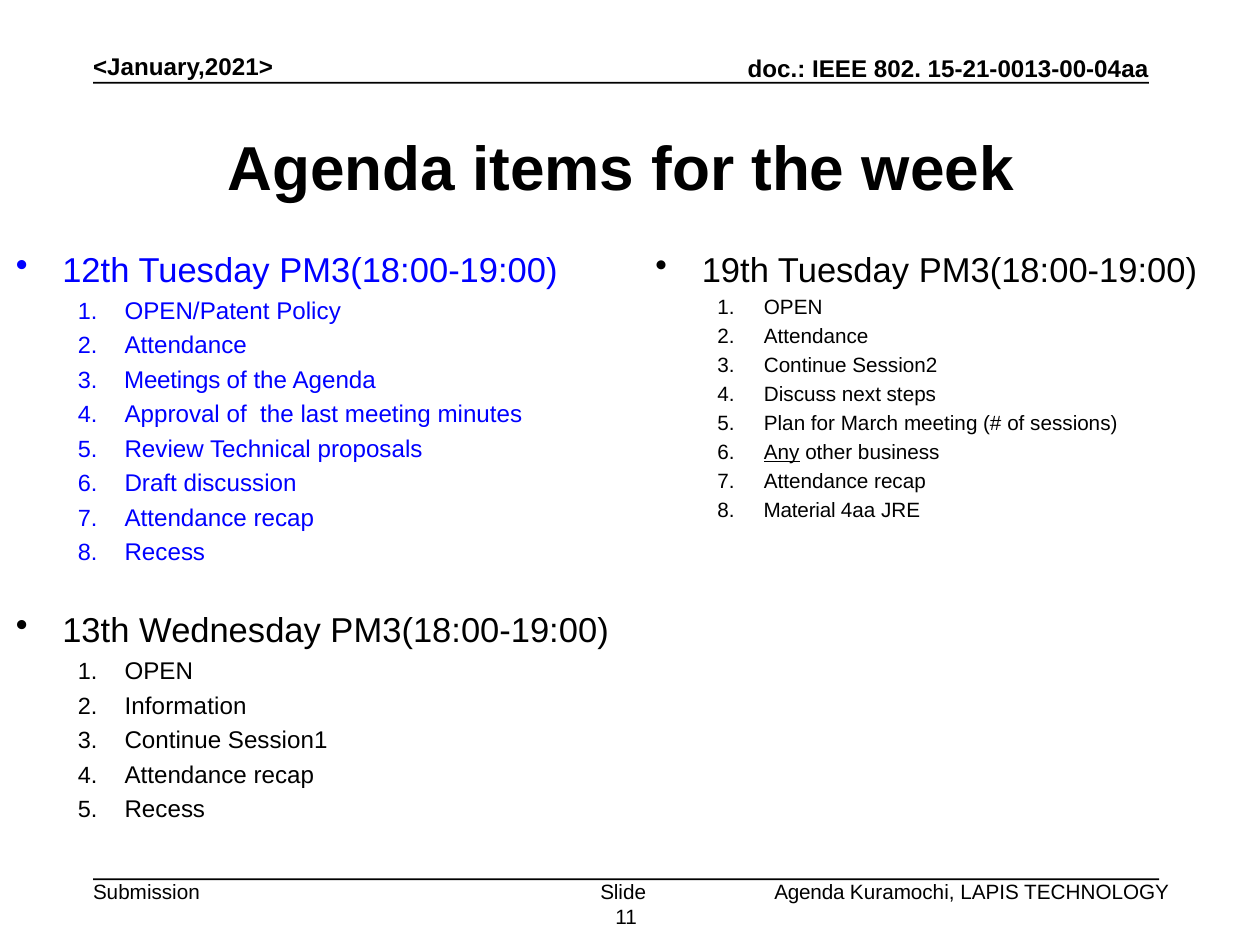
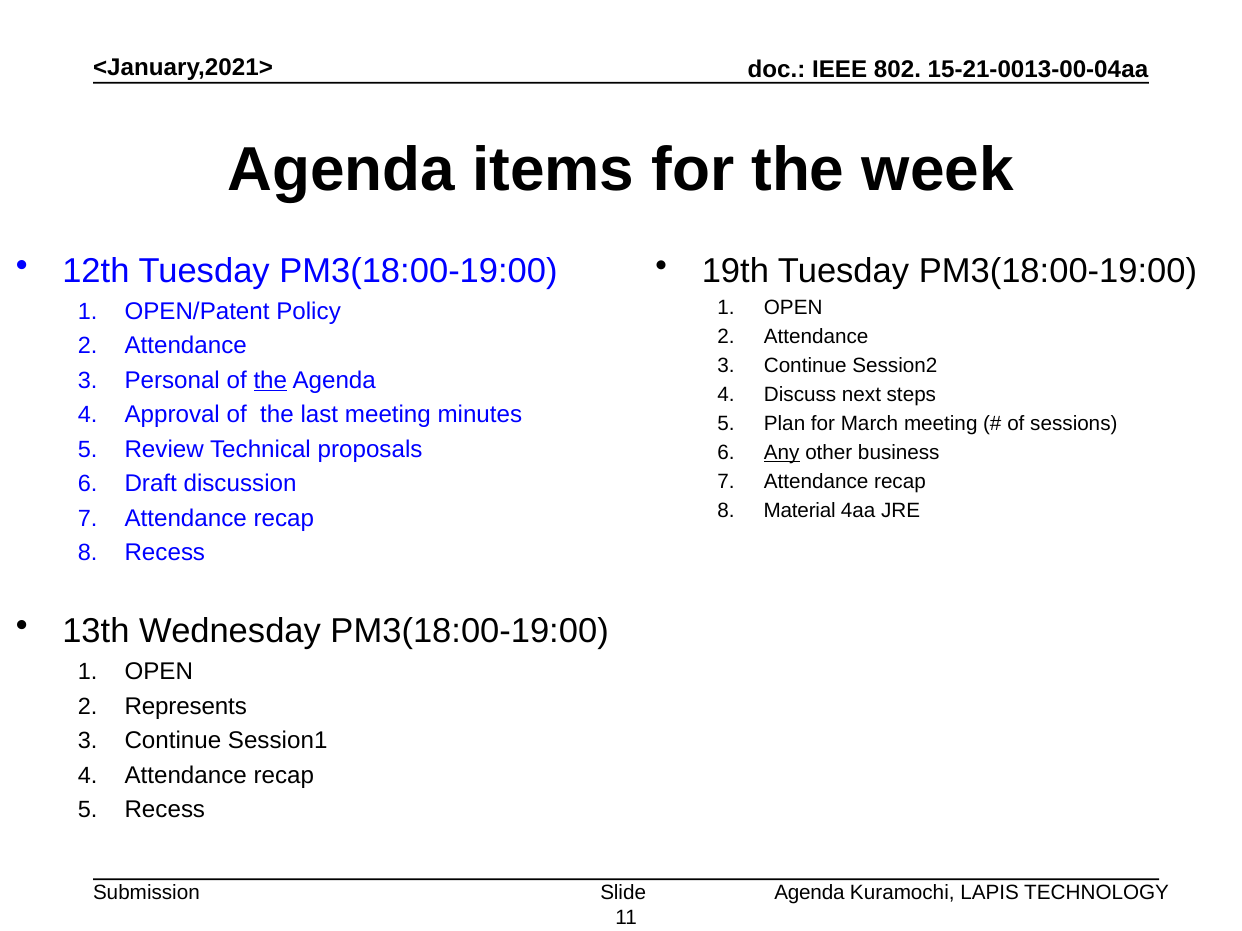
Meetings: Meetings -> Personal
the at (270, 381) underline: none -> present
Information: Information -> Represents
